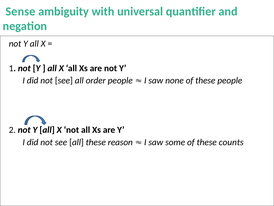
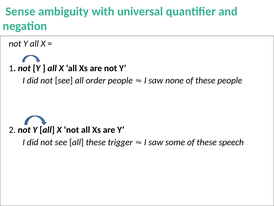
reason: reason -> trigger
counts: counts -> speech
